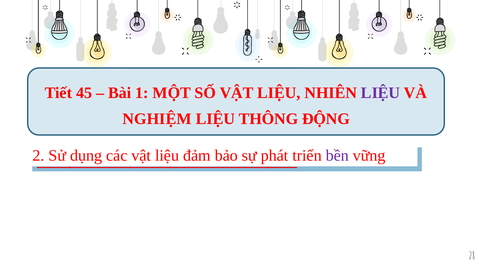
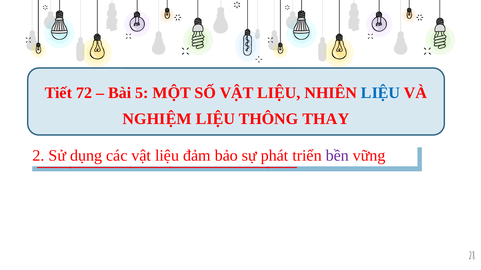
45: 45 -> 72
1: 1 -> 5
LIỆU at (381, 93) colour: purple -> blue
ĐỘNG: ĐỘNG -> THAY
